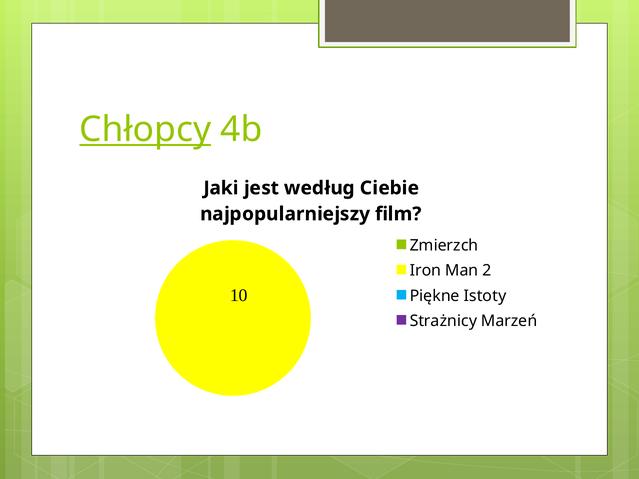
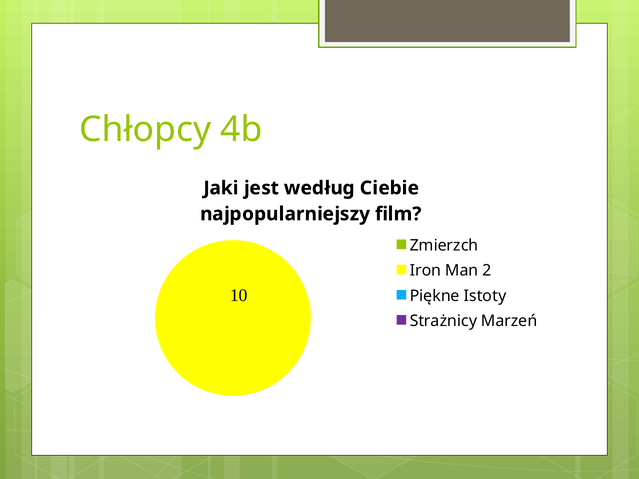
Chłopcy underline: present -> none
